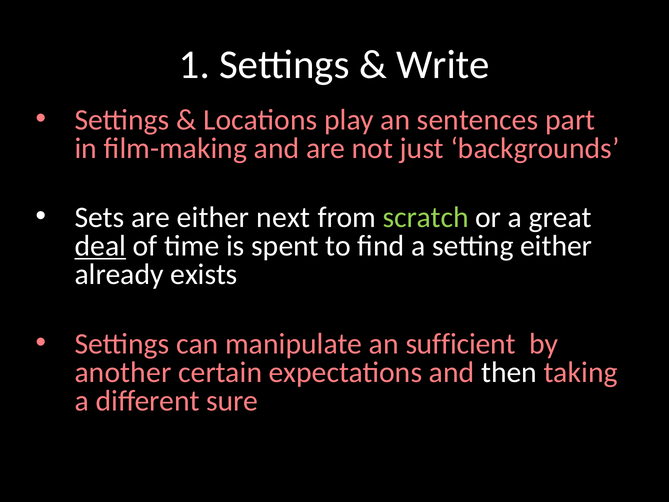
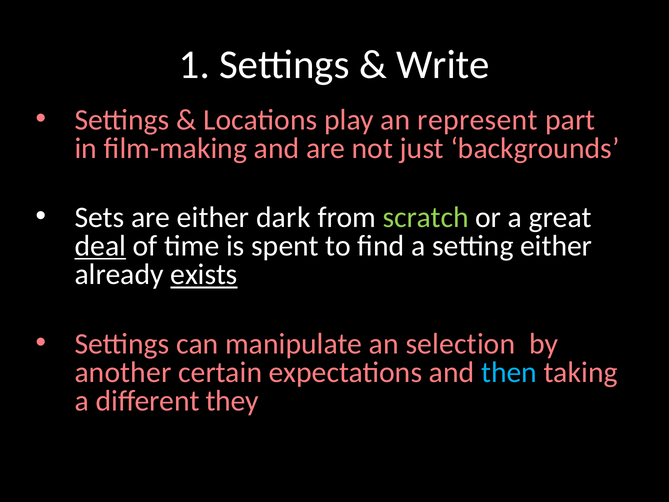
sentences: sentences -> represent
next: next -> dark
exists underline: none -> present
sufficient: sufficient -> selection
then colour: white -> light blue
sure: sure -> they
